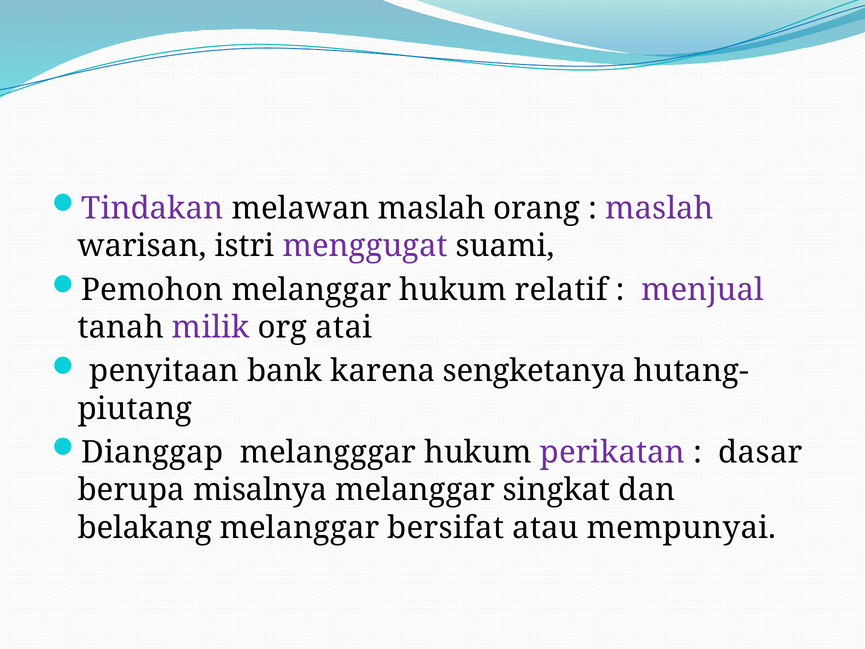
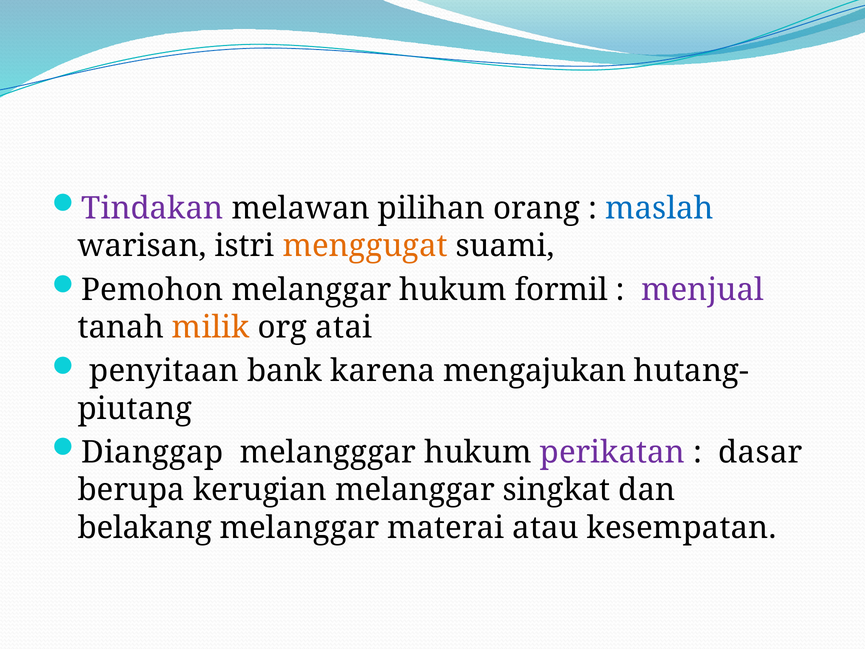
melawan maslah: maslah -> pilihan
maslah at (659, 208) colour: purple -> blue
menggugat colour: purple -> orange
relatif: relatif -> formil
milik colour: purple -> orange
sengketanya: sengketanya -> mengajukan
misalnya: misalnya -> kerugian
bersifat: bersifat -> materai
mempunyai: mempunyai -> kesempatan
